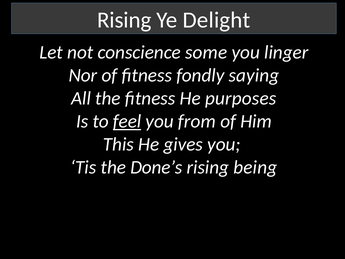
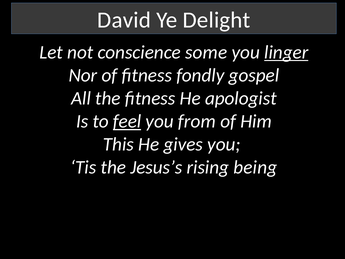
Rising at (124, 20): Rising -> David
linger underline: none -> present
saying: saying -> gospel
purposes: purposes -> apologist
Done’s: Done’s -> Jesus’s
